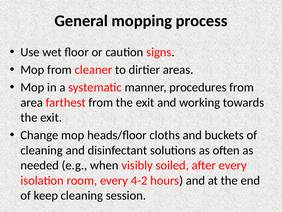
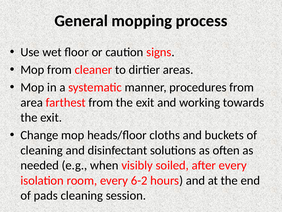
4-2: 4-2 -> 6-2
keep: keep -> pads
